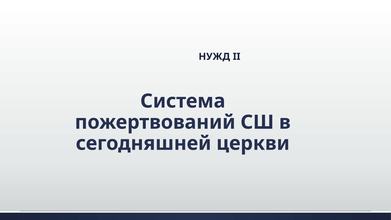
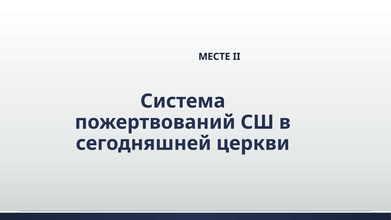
НУЖД: НУЖД -> МЕСТЕ
